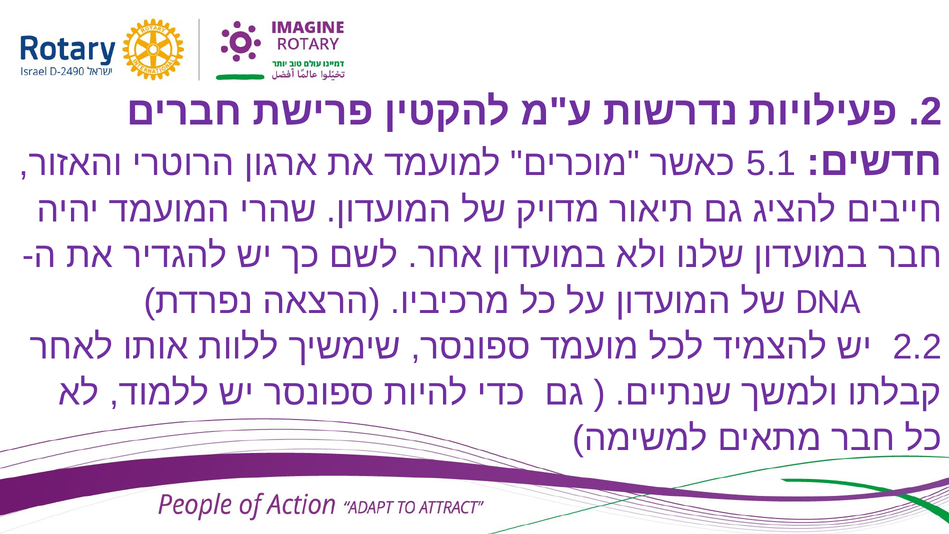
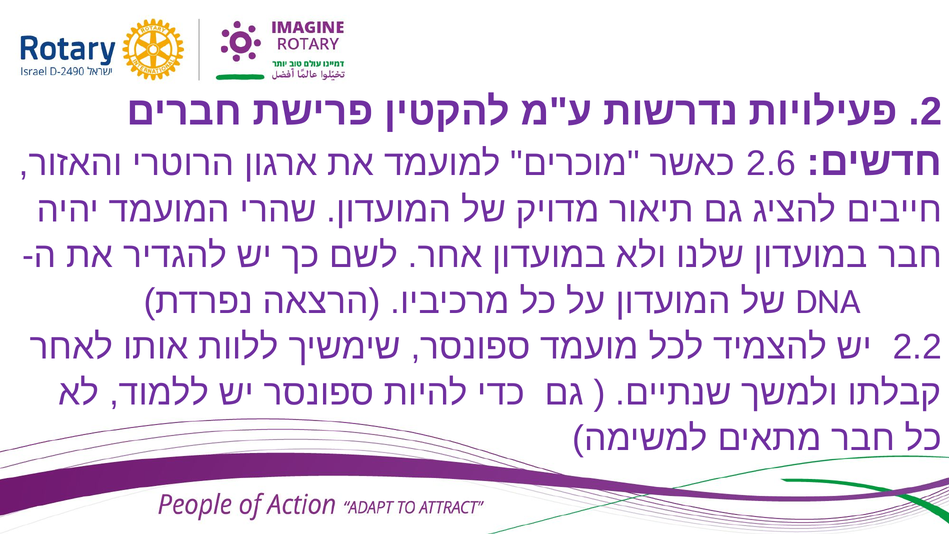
5.1: 5.1 -> 2.6
